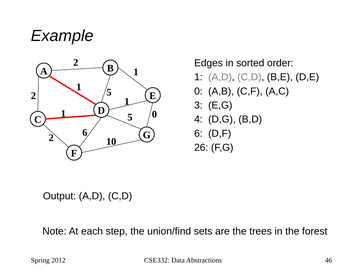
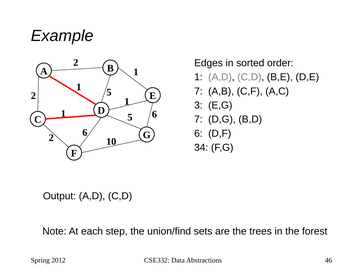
0 at (198, 91): 0 -> 7
5 0: 0 -> 6
4 at (198, 120): 4 -> 7
26: 26 -> 34
